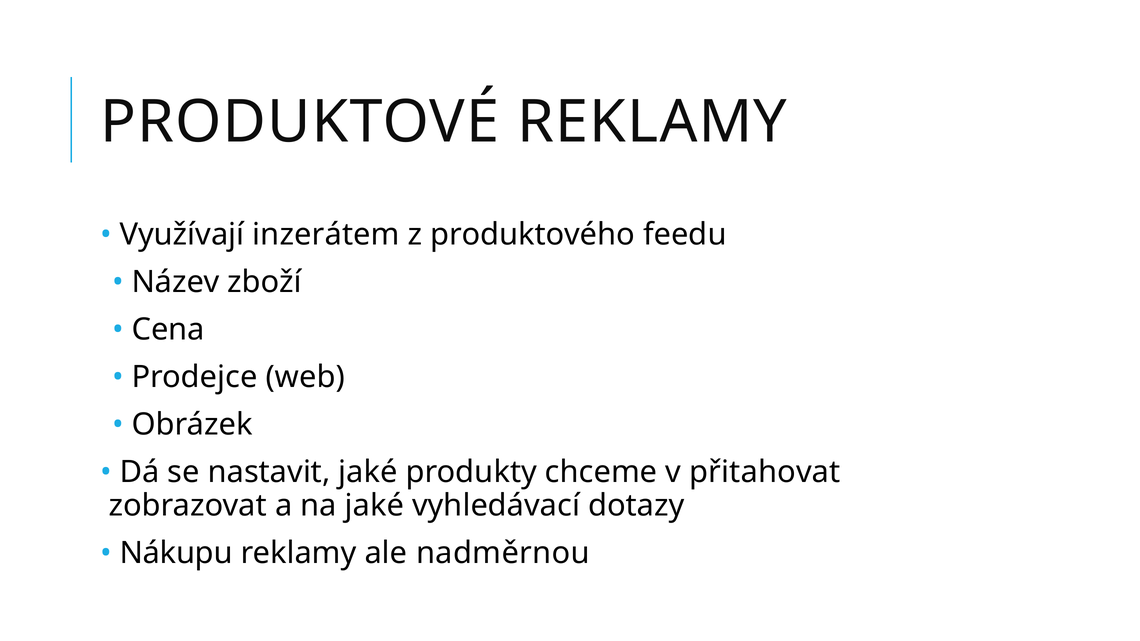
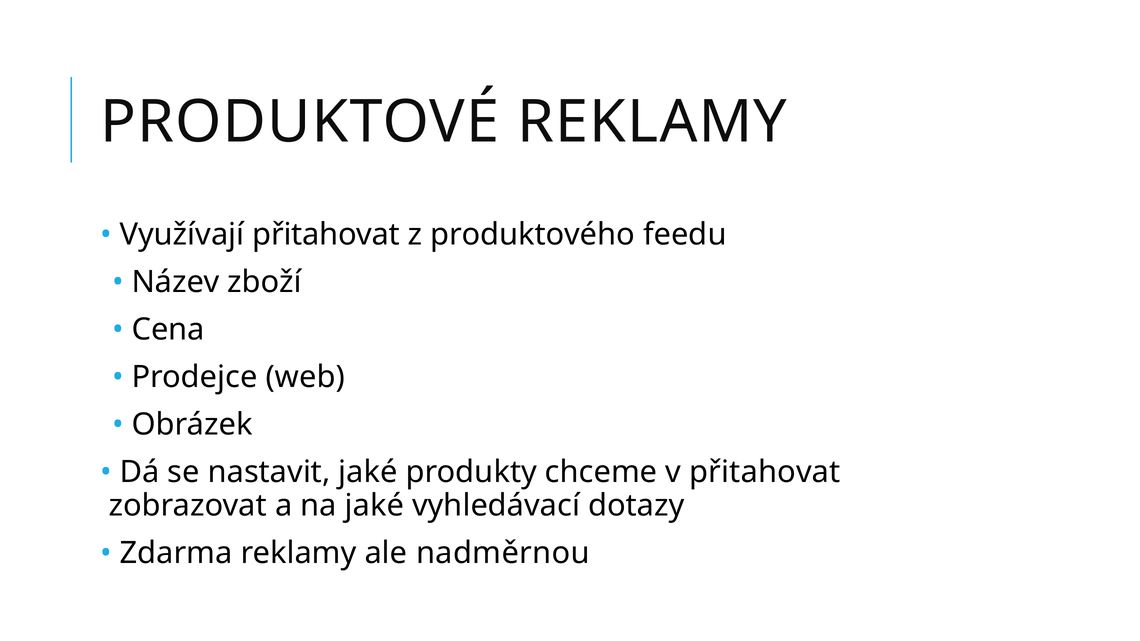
Využívají inzerátem: inzerátem -> přitahovat
Nákupu: Nákupu -> Zdarma
